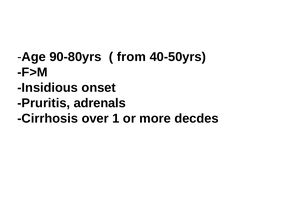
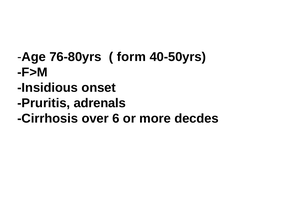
90-80yrs: 90-80yrs -> 76-80yrs
from: from -> form
1: 1 -> 6
